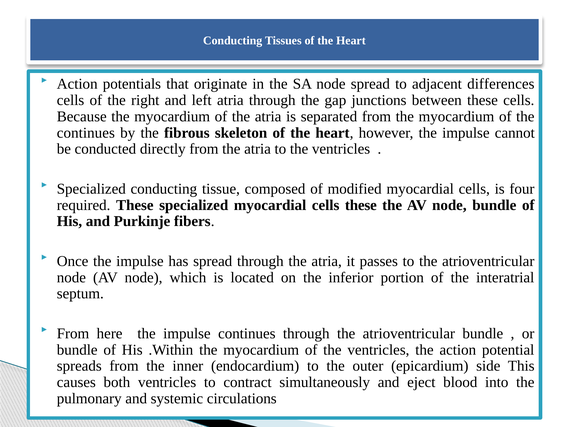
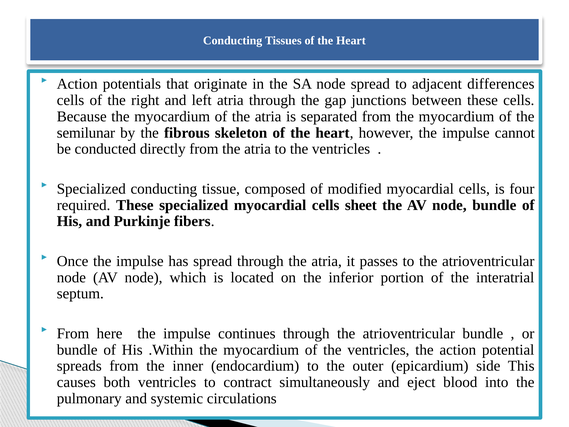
continues at (86, 133): continues -> semilunar
cells these: these -> sheet
